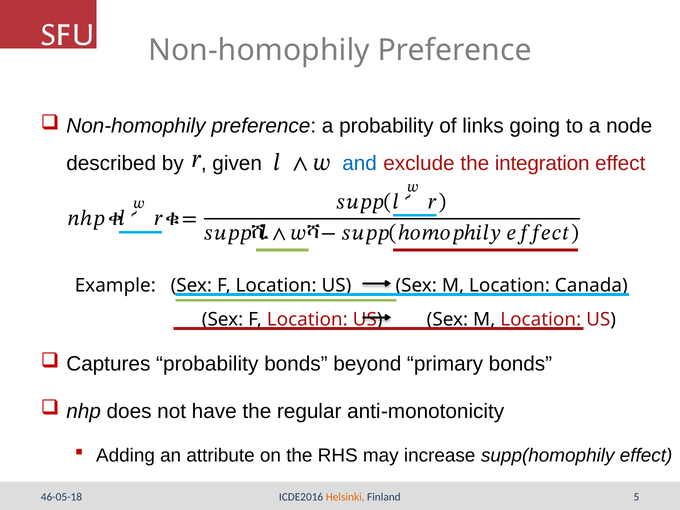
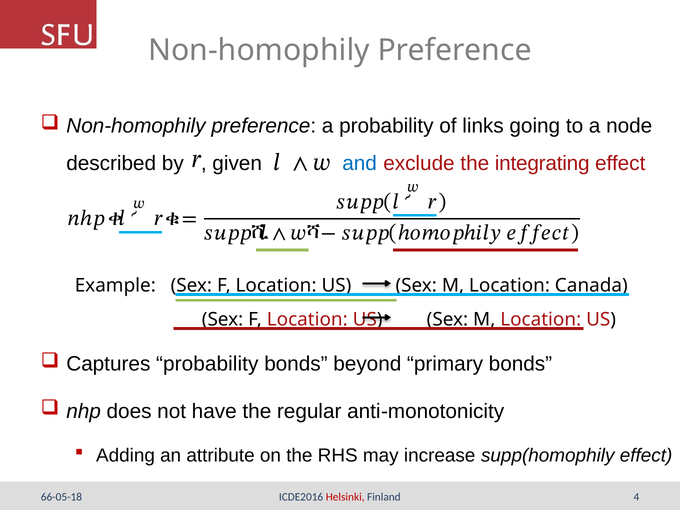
integration: integration -> integrating
Helsinki colour: orange -> red
5: 5 -> 4
46-05-18: 46-05-18 -> 66-05-18
